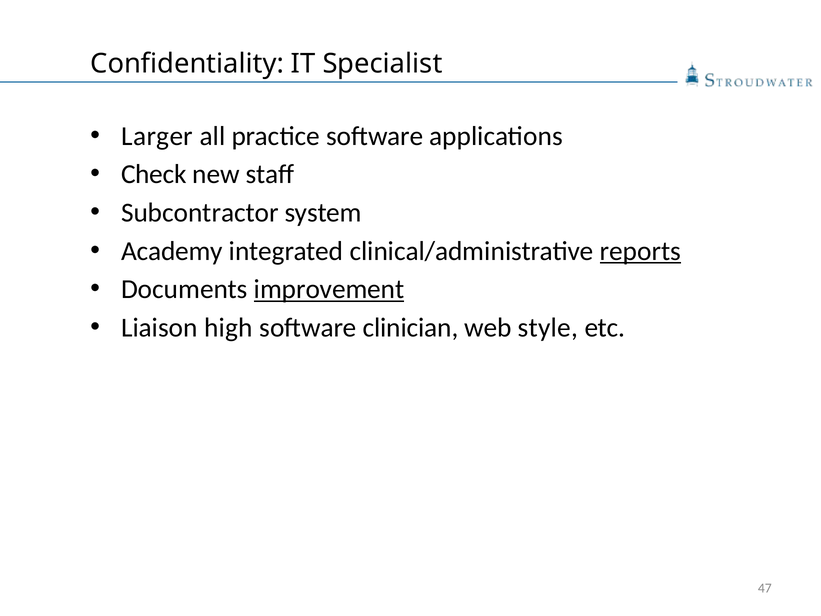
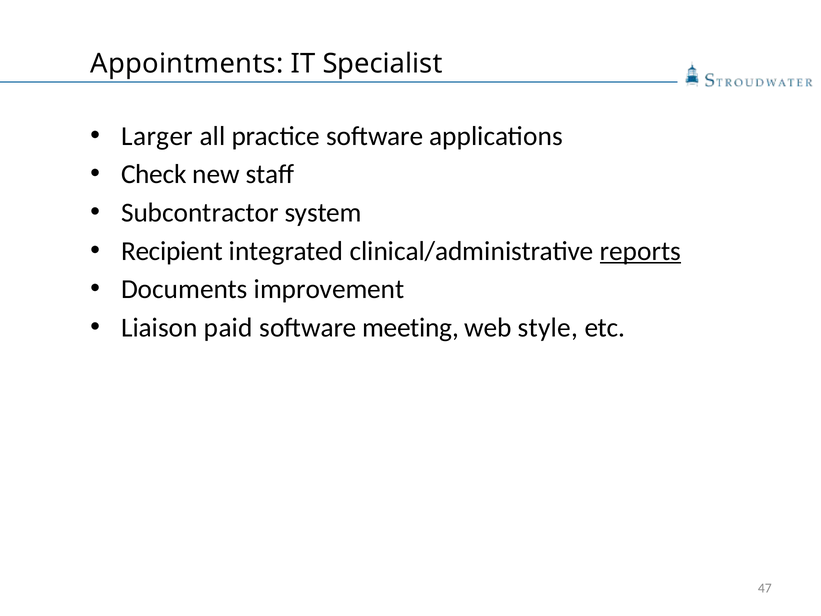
Confidentiality: Confidentiality -> Appointments
Academy: Academy -> Recipient
improvement underline: present -> none
high: high -> paid
clinician: clinician -> meeting
